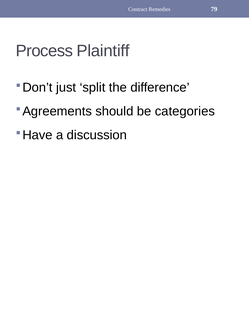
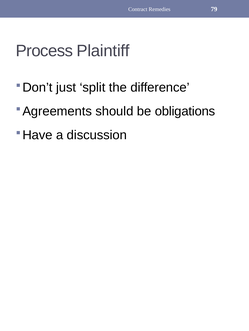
categories: categories -> obligations
